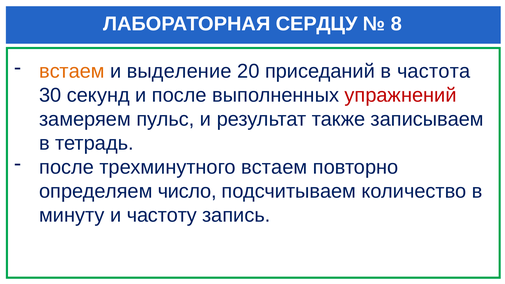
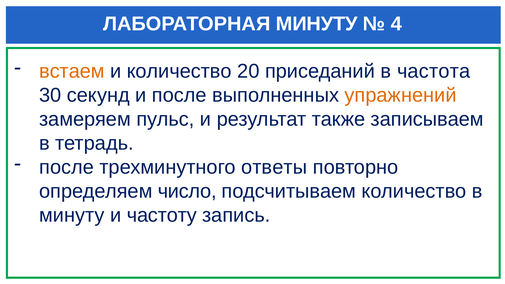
ЛАБОРАТОРНАЯ СЕРДЦУ: СЕРДЦУ -> МИНУТУ
8: 8 -> 4
и выделение: выделение -> количество
упражнений colour: red -> orange
трехминутного встаем: встаем -> ответы
